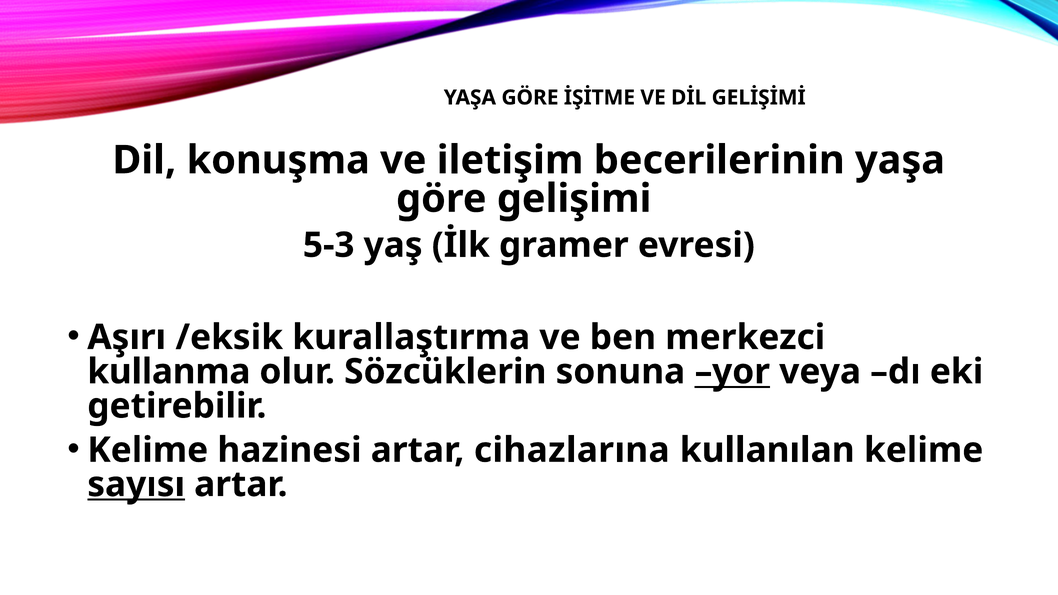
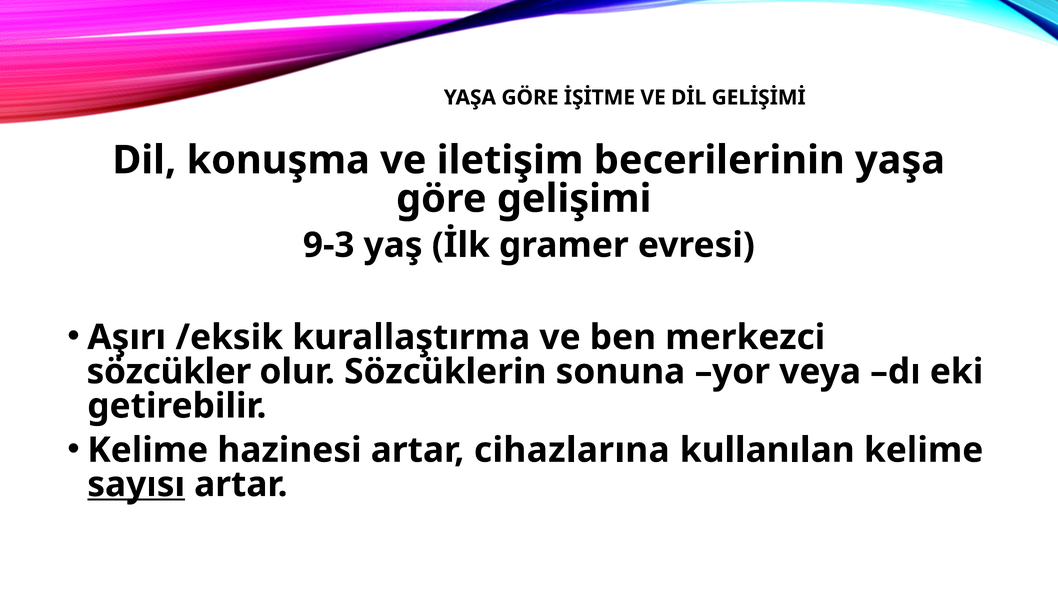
5-3: 5-3 -> 9-3
kullanma: kullanma -> sözcükler
yor underline: present -> none
